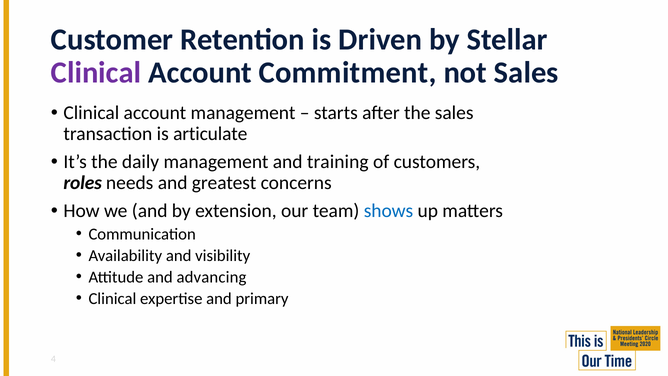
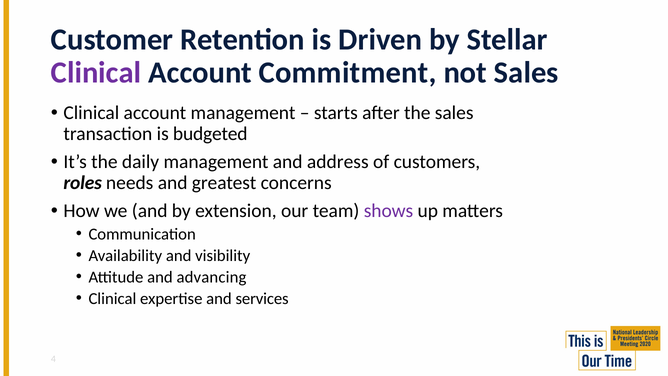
articulate: articulate -> budgeted
training: training -> address
shows colour: blue -> purple
primary: primary -> services
